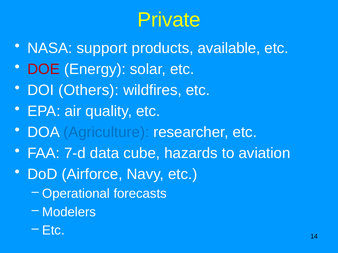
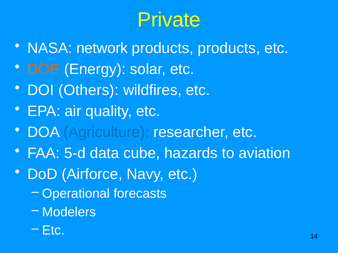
support: support -> network
products available: available -> products
DOE colour: red -> orange
7-d: 7-d -> 5-d
